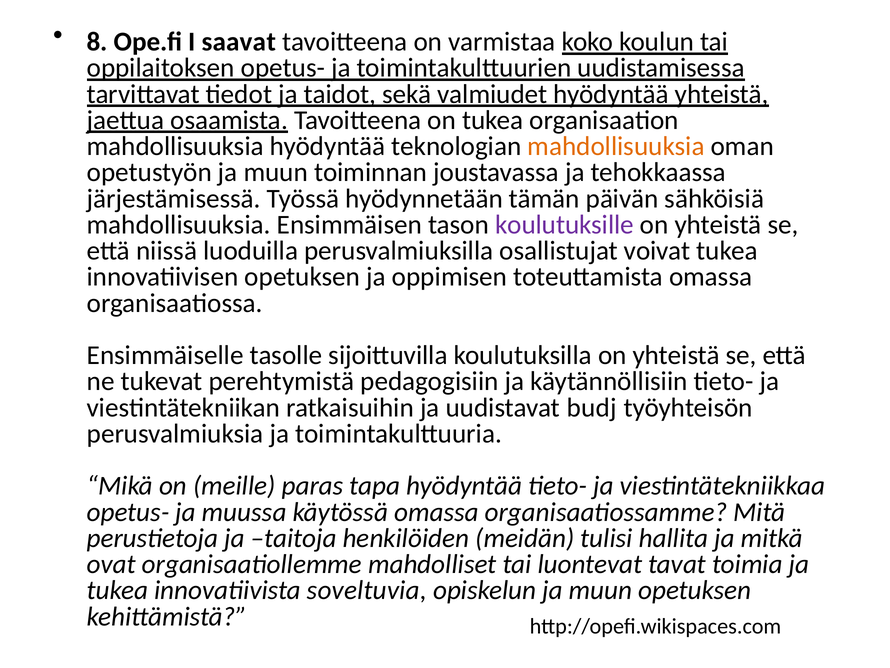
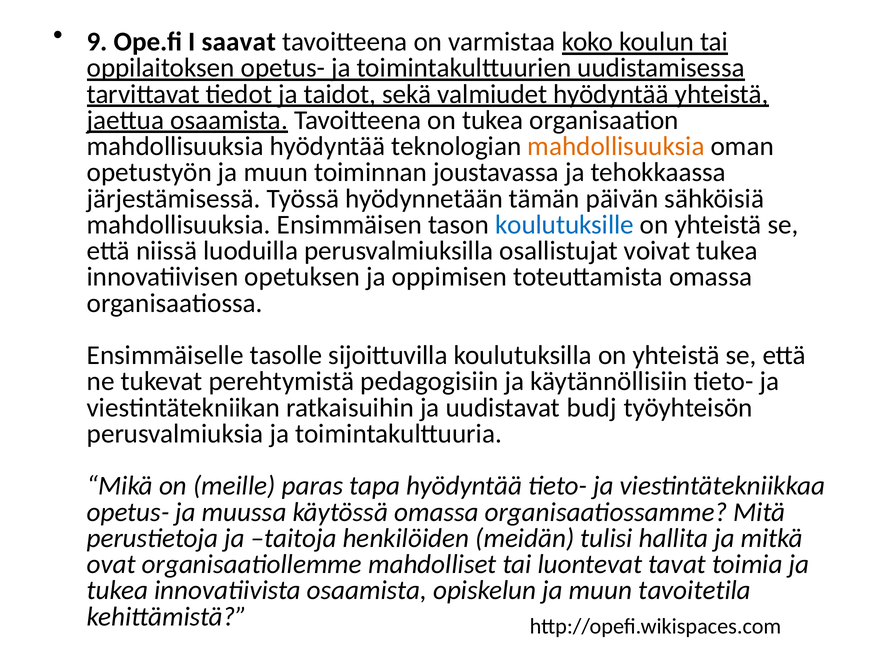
8: 8 -> 9
koulutuksille colour: purple -> blue
innovatiivista soveltuvia: soveltuvia -> osaamista
muun opetuksen: opetuksen -> tavoitetila
